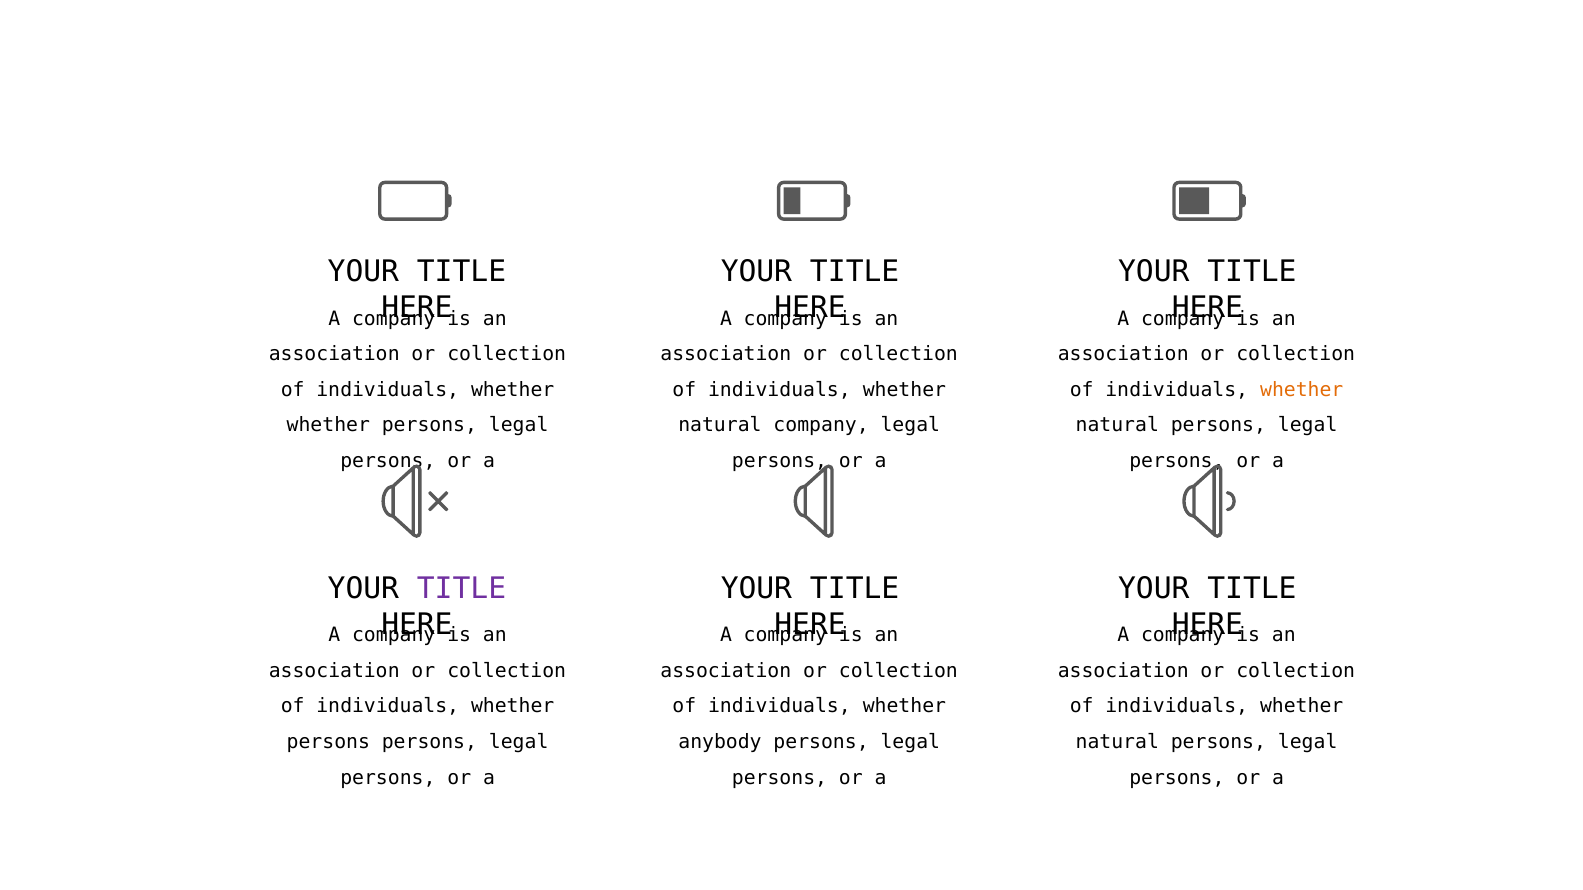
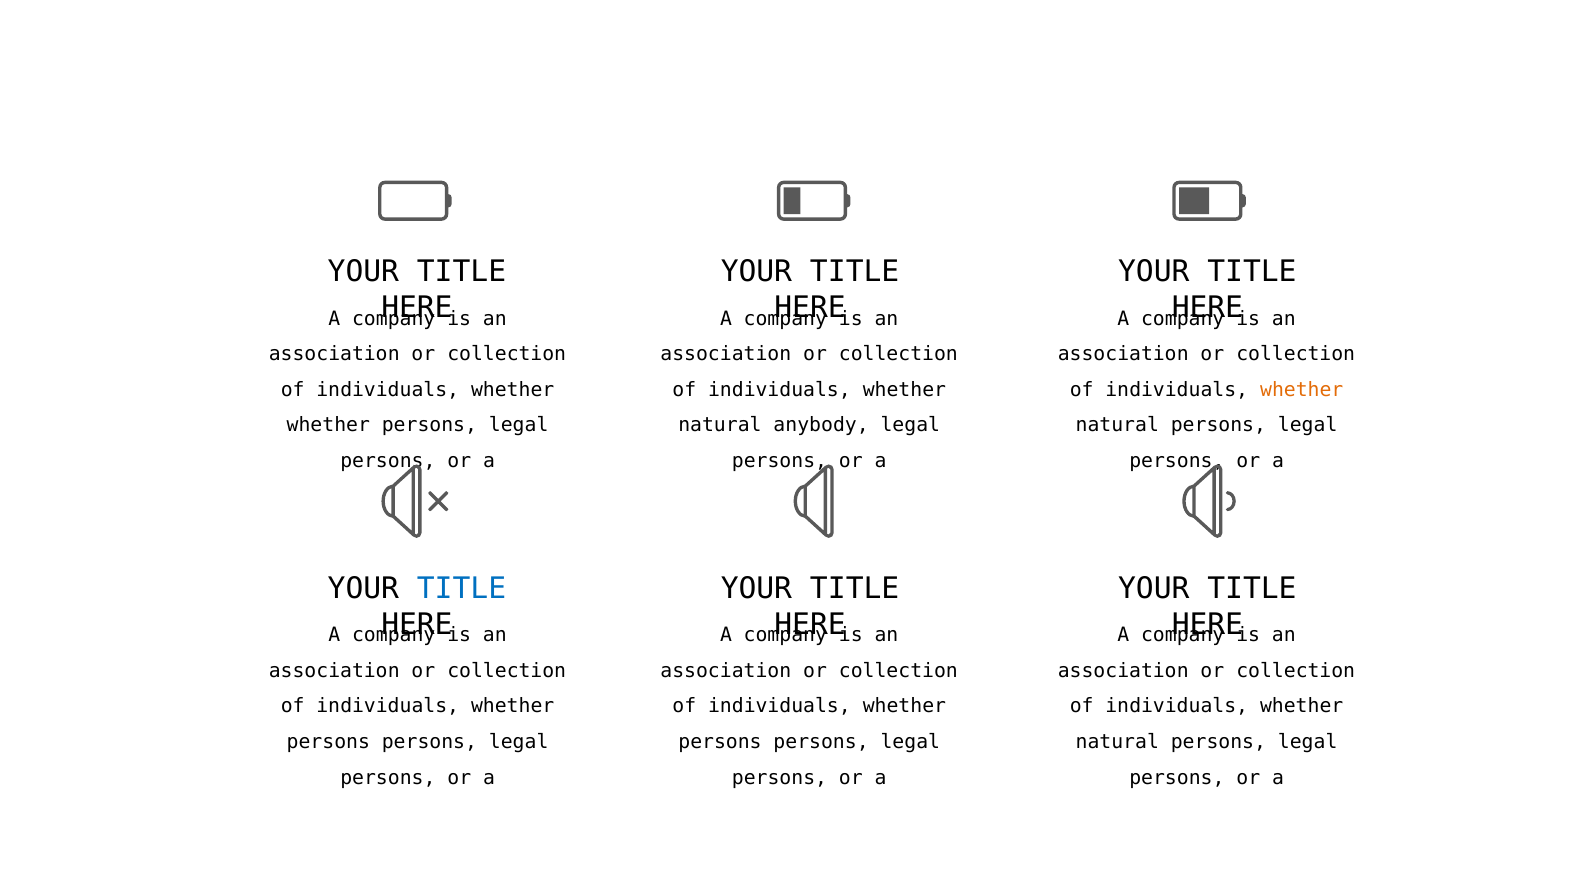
natural company: company -> anybody
TITLE at (462, 589) colour: purple -> blue
anybody at (720, 742): anybody -> persons
